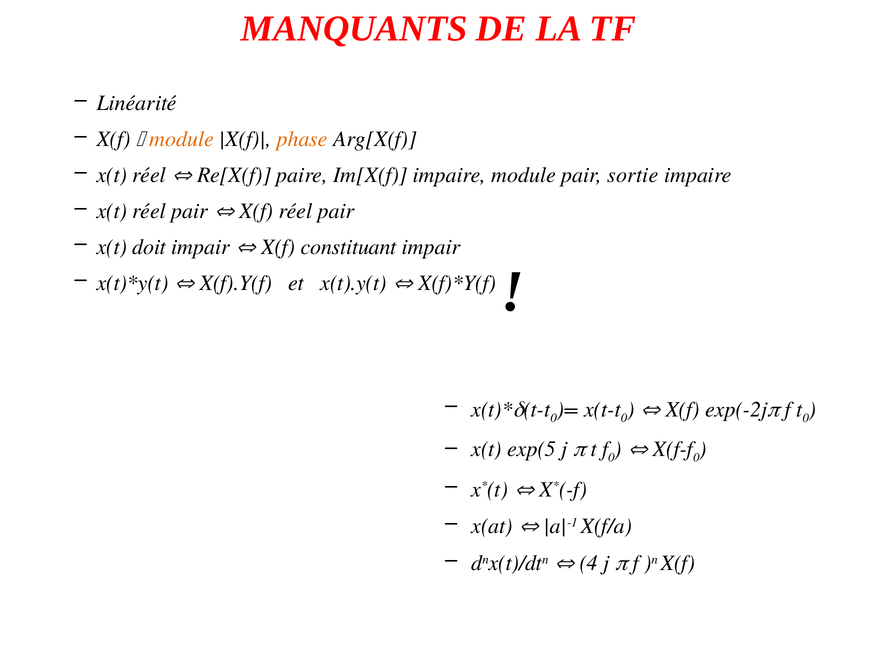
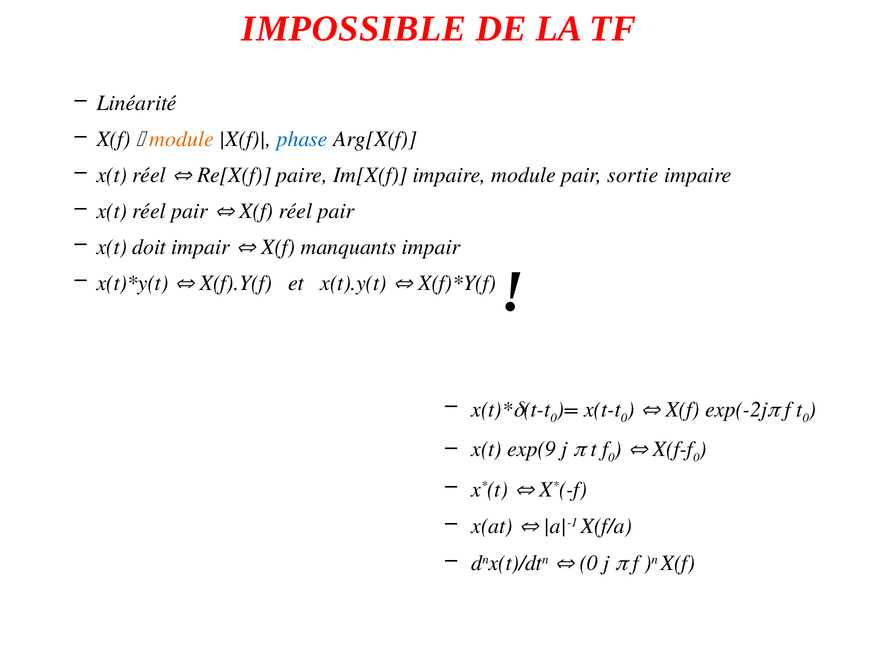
MANQUANTS: MANQUANTS -> IMPOSSIBLE
phase colour: orange -> blue
constituant: constituant -> manquants
exp(5: exp(5 -> exp(9
4 at (589, 563): 4 -> 0
